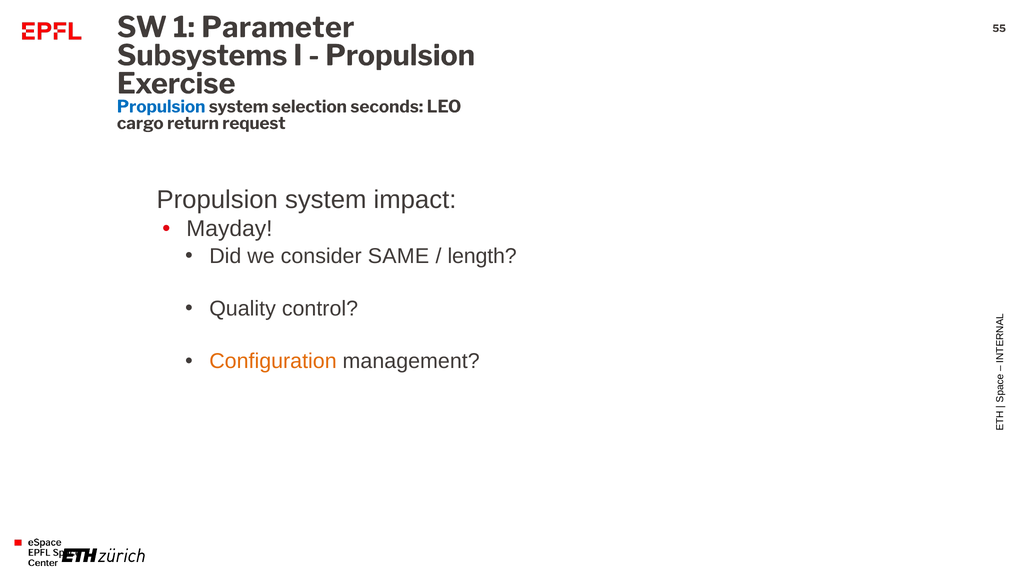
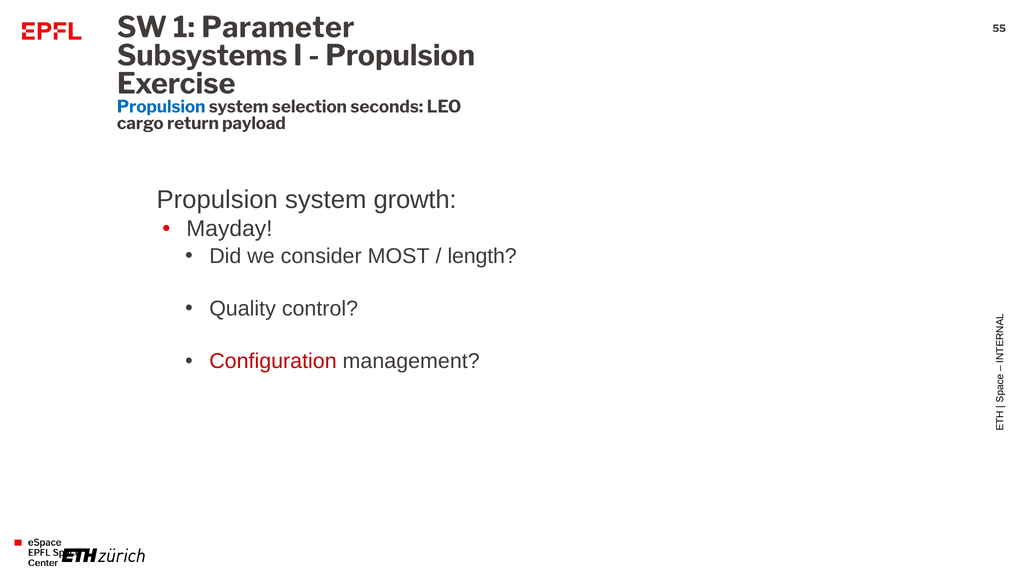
request: request -> payload
impact: impact -> growth
SAME: SAME -> MOST
Configuration colour: orange -> red
